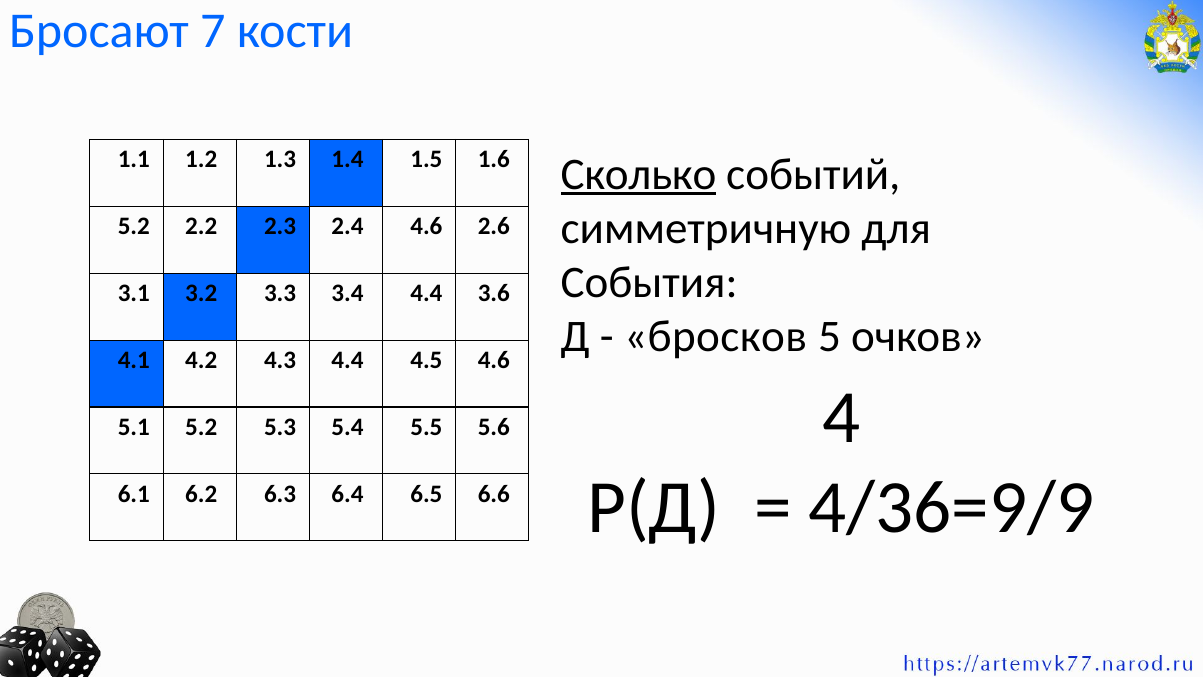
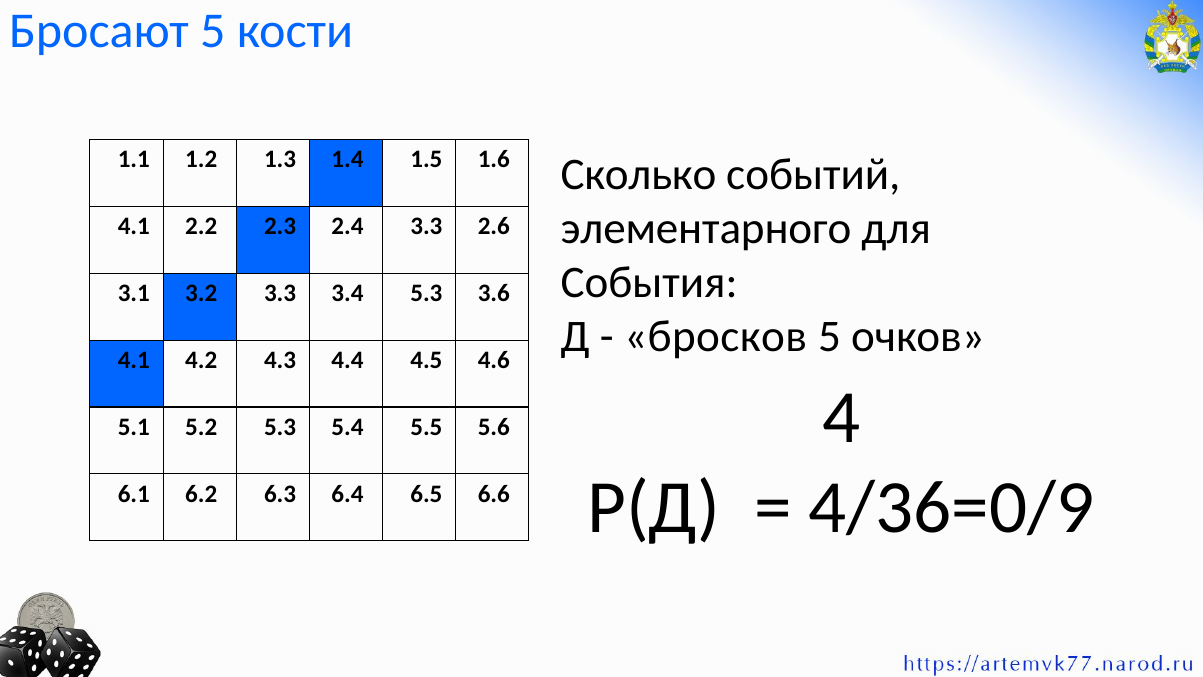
Бросают 7: 7 -> 5
Сколько underline: present -> none
симметричную: симметричную -> элементарного
5.2 at (134, 226): 5.2 -> 4.1
2.4 4.6: 4.6 -> 3.3
3.4 4.4: 4.4 -> 5.3
4/36=9/9: 4/36=9/9 -> 4/36=0/9
